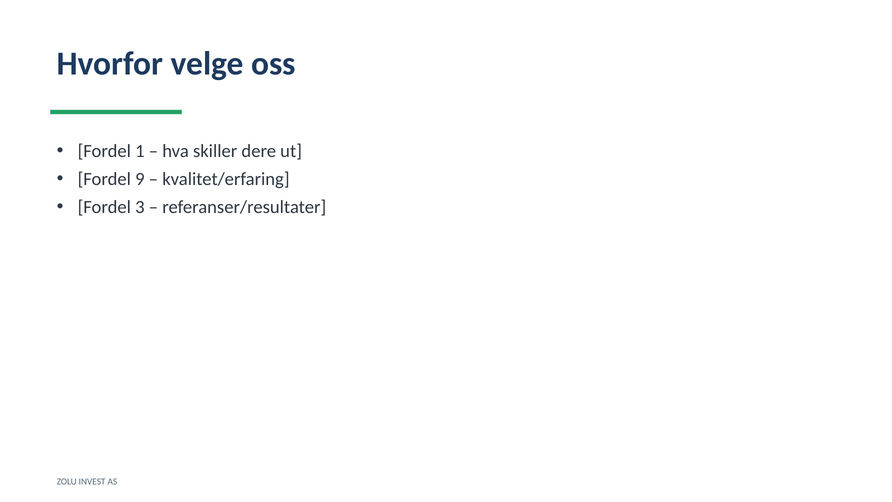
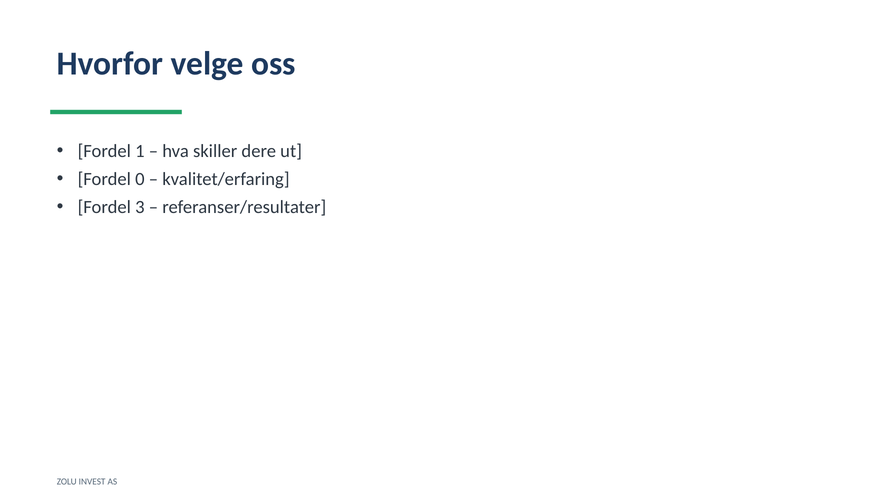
9: 9 -> 0
